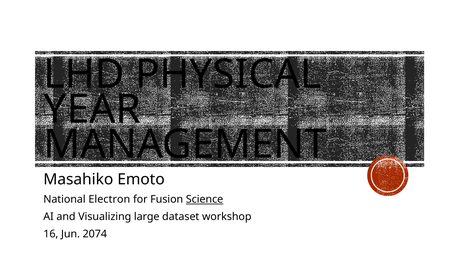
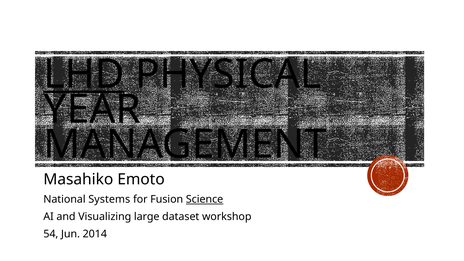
LHD underline: none -> present
Electron: Electron -> Systems
16: 16 -> 54
2074: 2074 -> 2014
